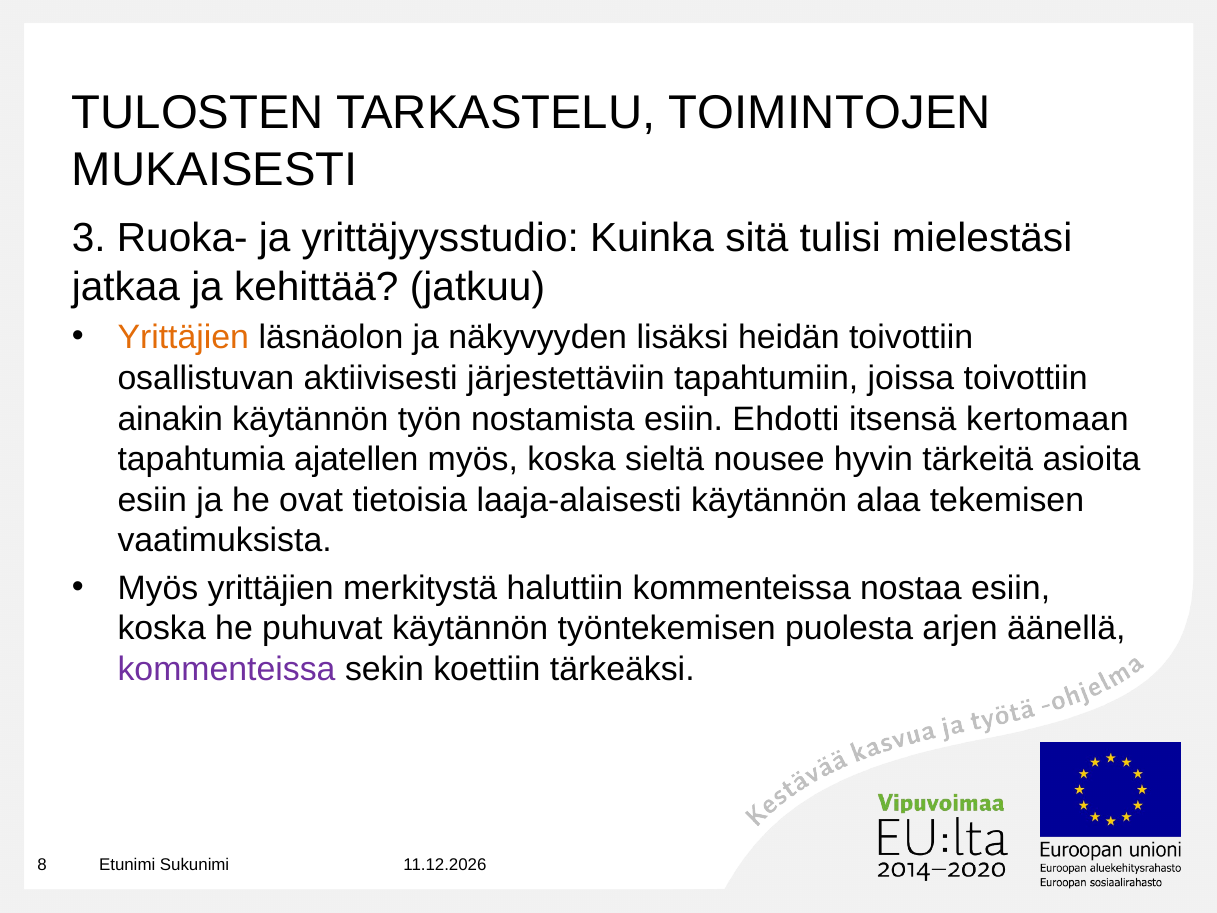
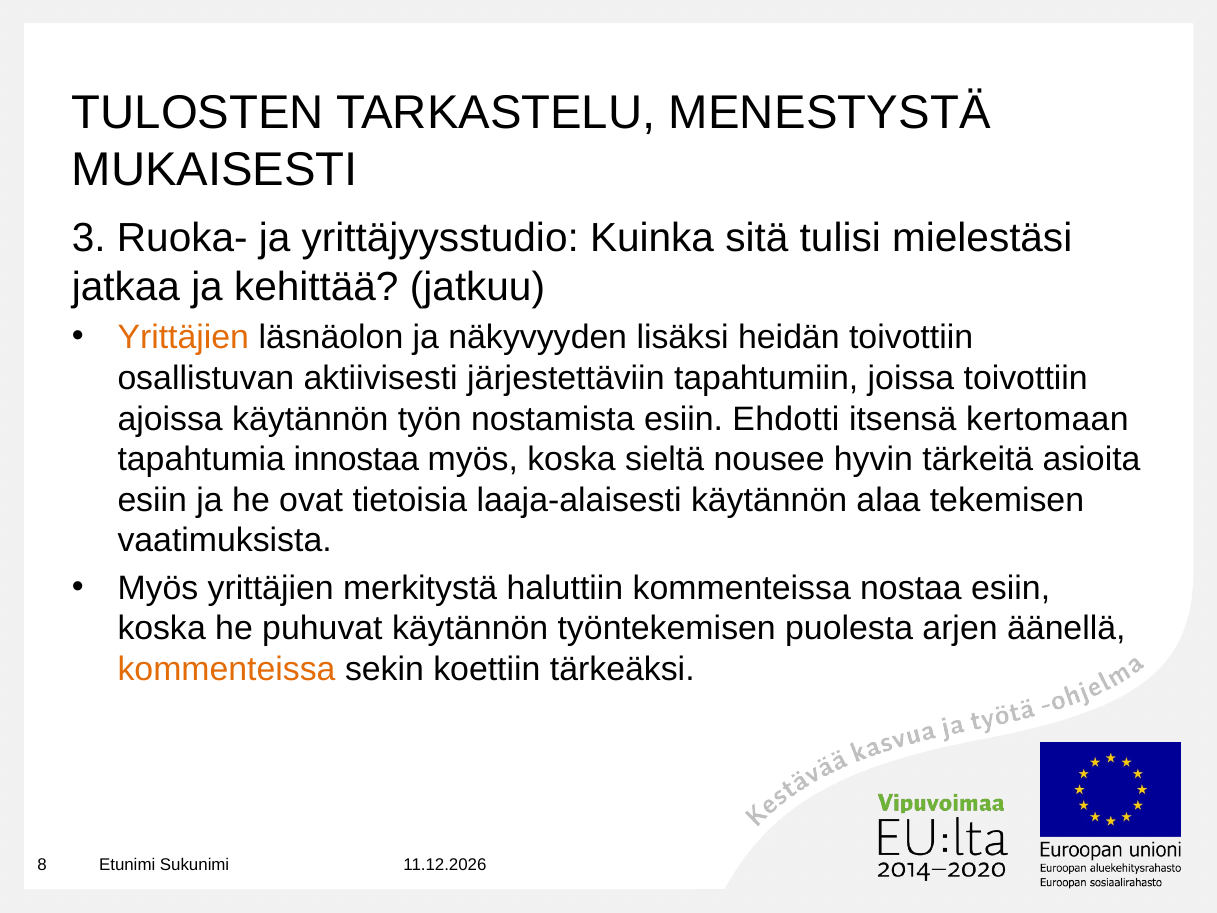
TOIMINTOJEN: TOIMINTOJEN -> MENESTYSTÄ
ainakin: ainakin -> ajoissa
ajatellen: ajatellen -> innostaa
kommenteissa at (227, 669) colour: purple -> orange
